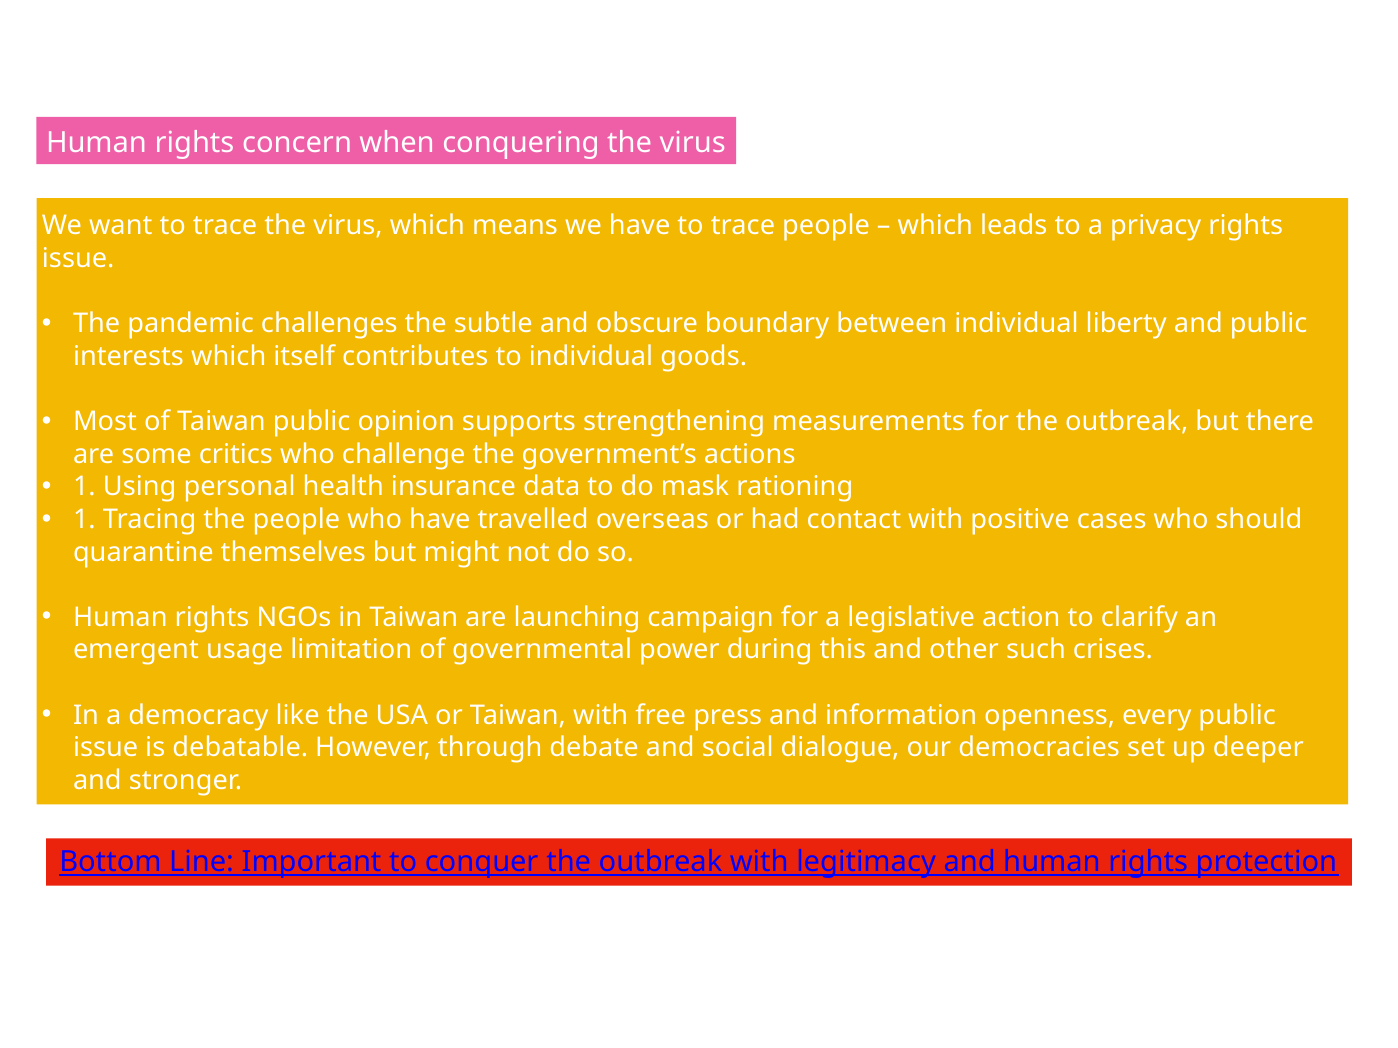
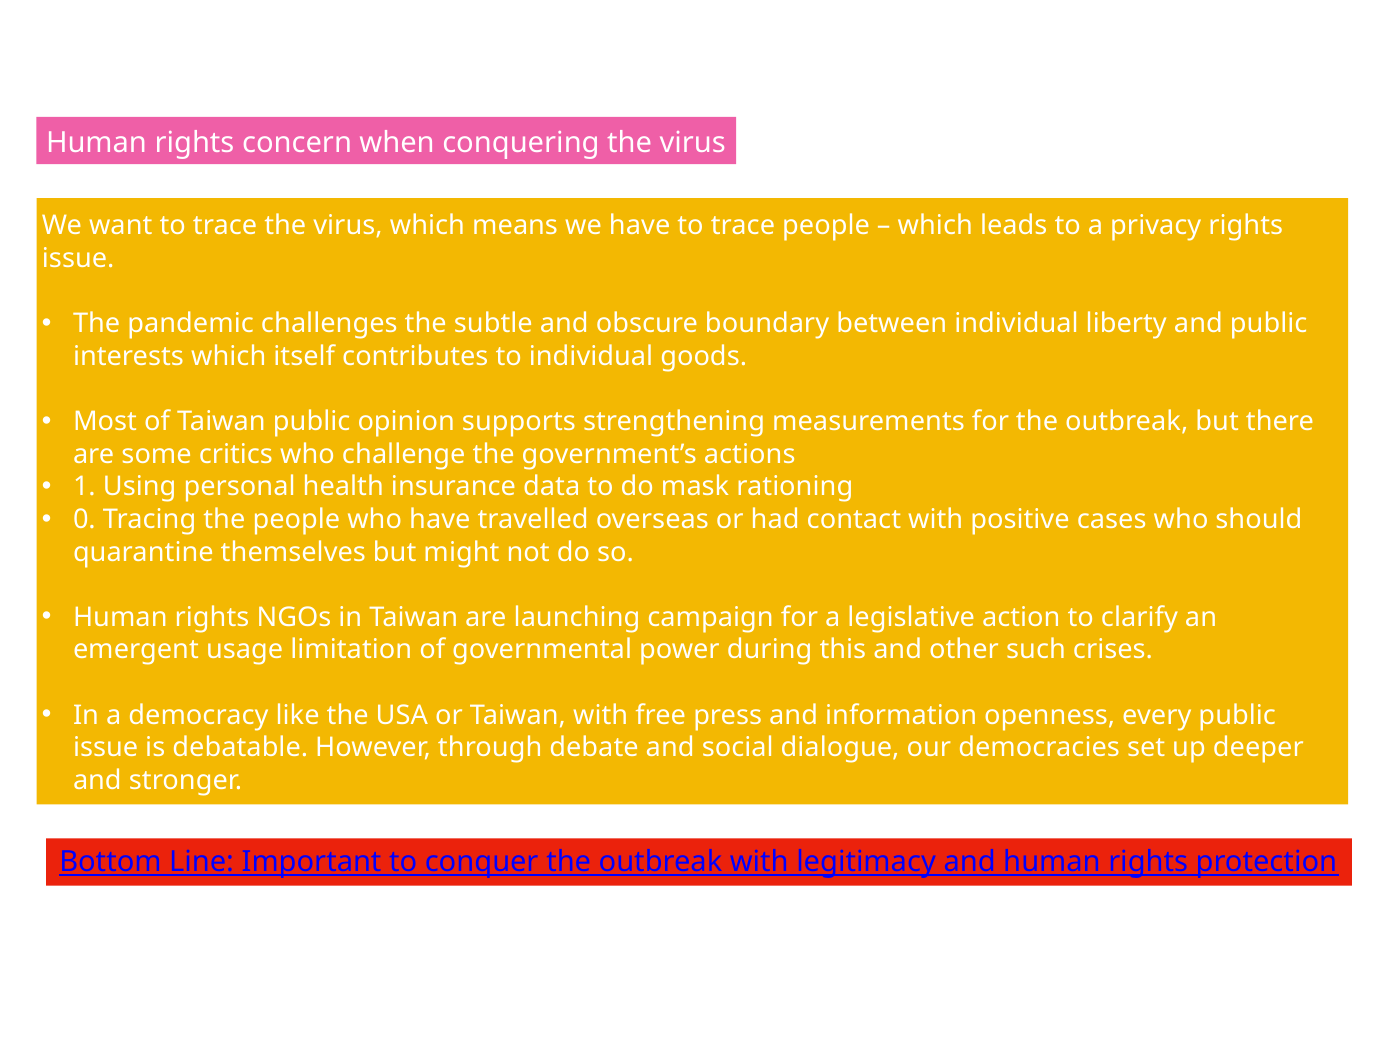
1 at (84, 520): 1 -> 0
